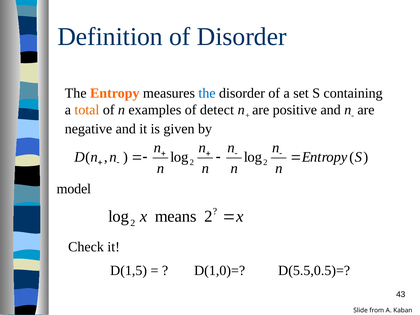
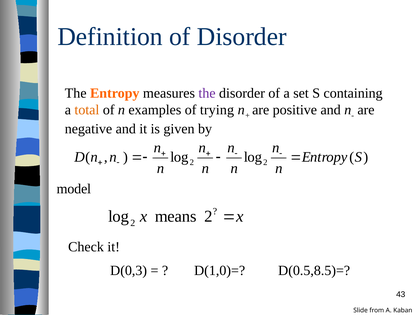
the at (207, 93) colour: blue -> purple
detect: detect -> trying
D(1,5: D(1,5 -> D(0,3
D(5.5,0.5)=: D(5.5,0.5)= -> D(0.5,8.5)=
